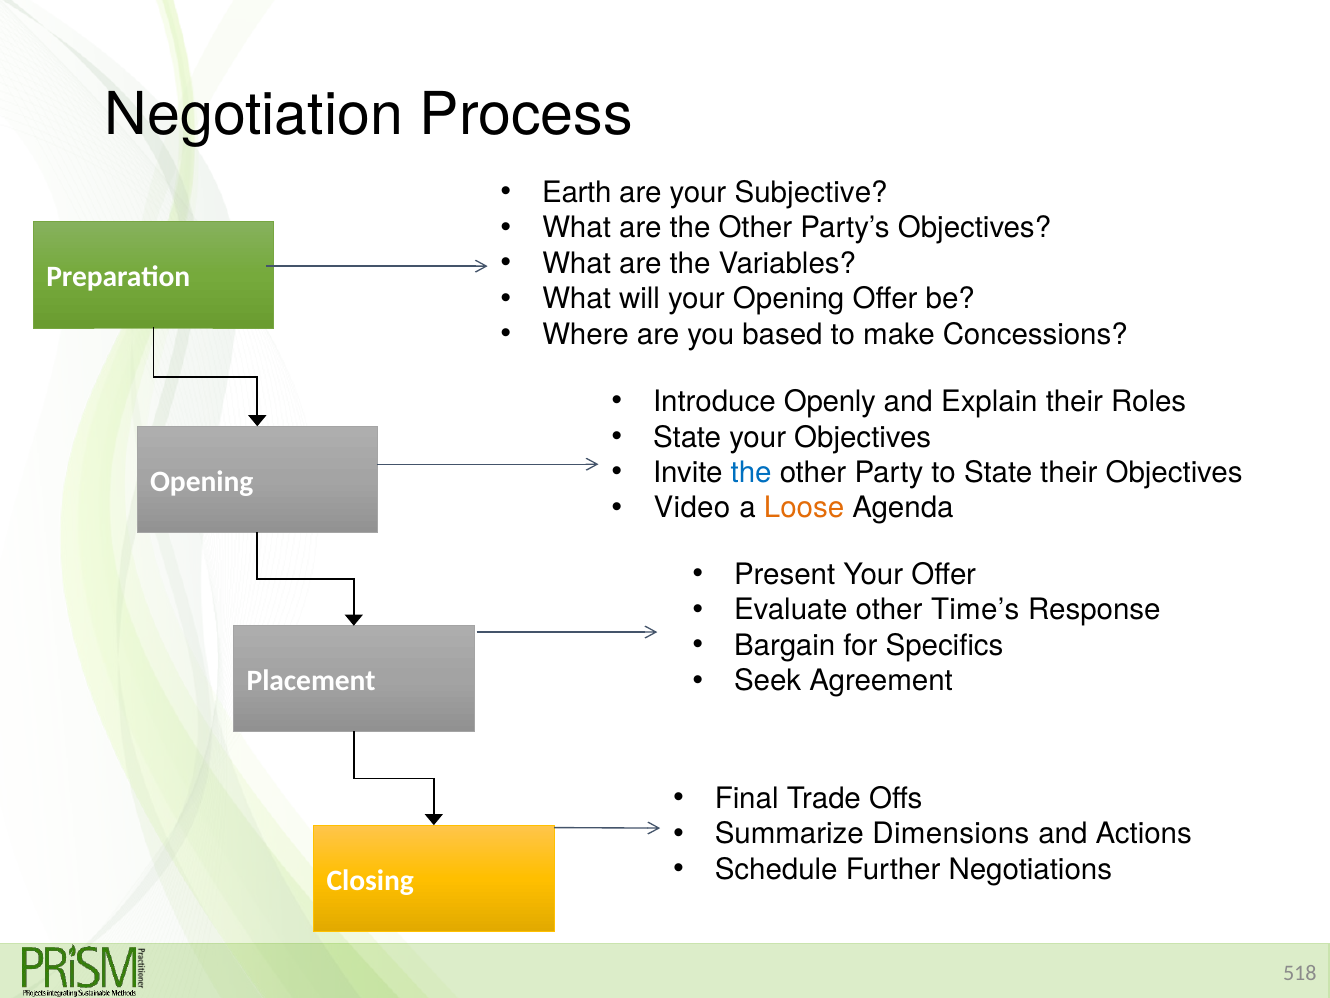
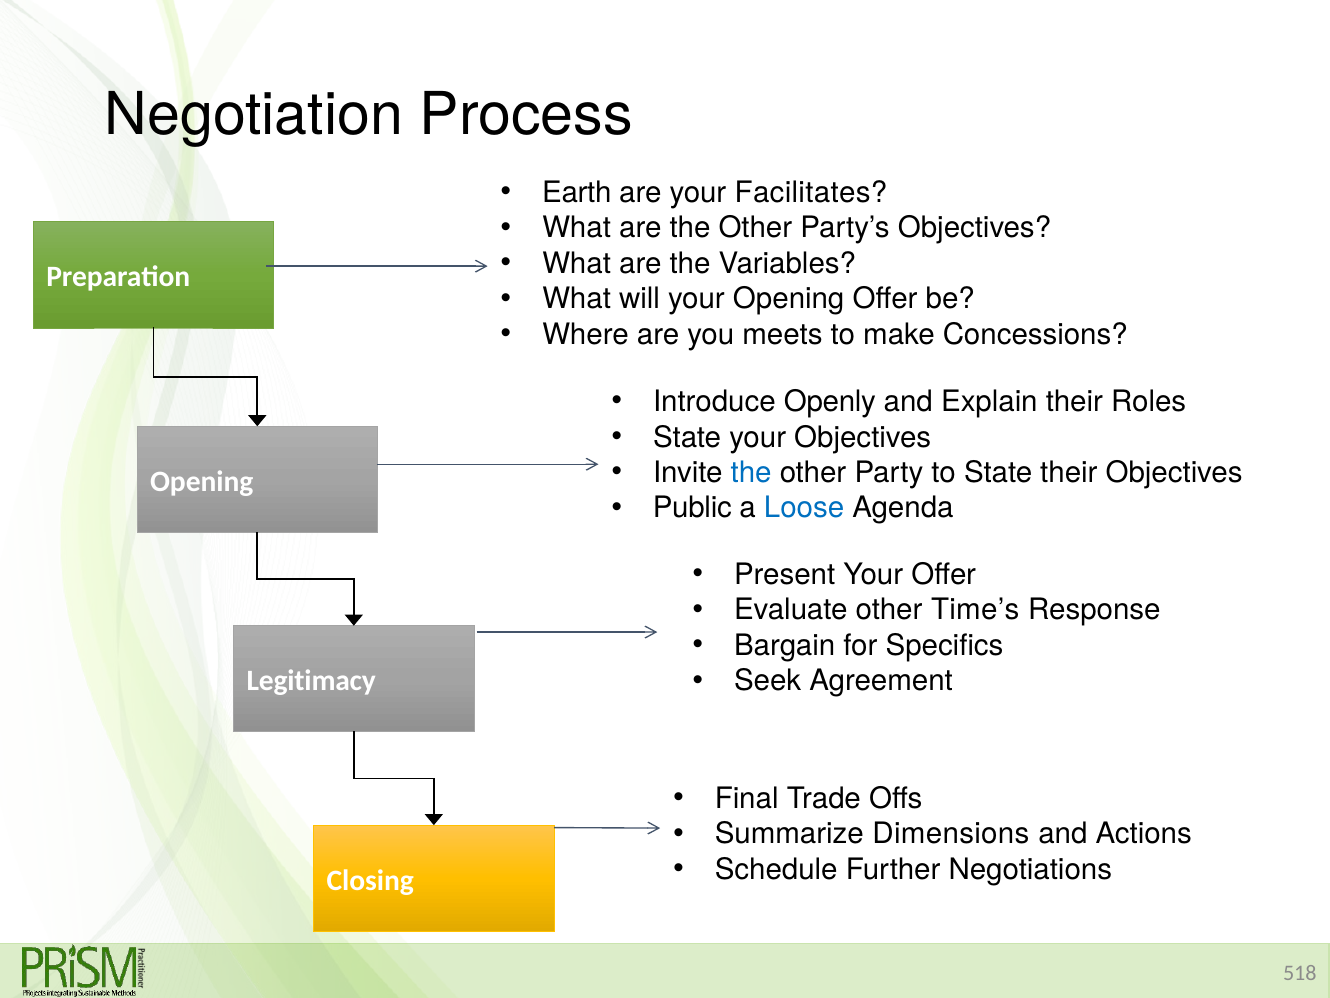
Subjective: Subjective -> Facilitates
based: based -> meets
Video: Video -> Public
Loose colour: orange -> blue
Placement: Placement -> Legitimacy
